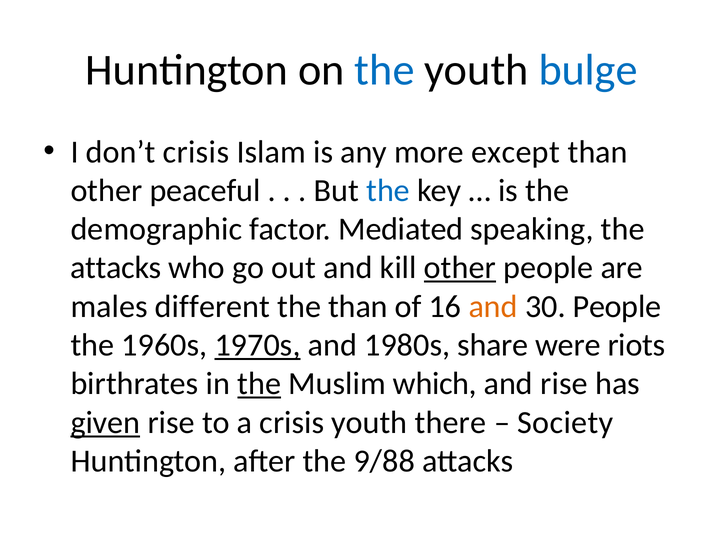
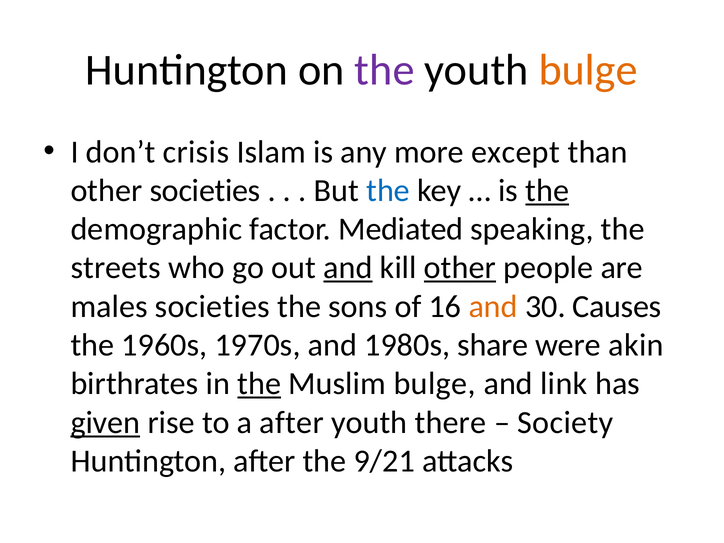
the at (385, 70) colour: blue -> purple
bulge at (588, 70) colour: blue -> orange
other peaceful: peaceful -> societies
the at (547, 191) underline: none -> present
attacks at (116, 268): attacks -> streets
and at (348, 268) underline: none -> present
males different: different -> societies
the than: than -> sons
30 People: People -> Causes
1970s underline: present -> none
riots: riots -> akin
Muslim which: which -> bulge
and rise: rise -> link
a crisis: crisis -> after
9/88: 9/88 -> 9/21
